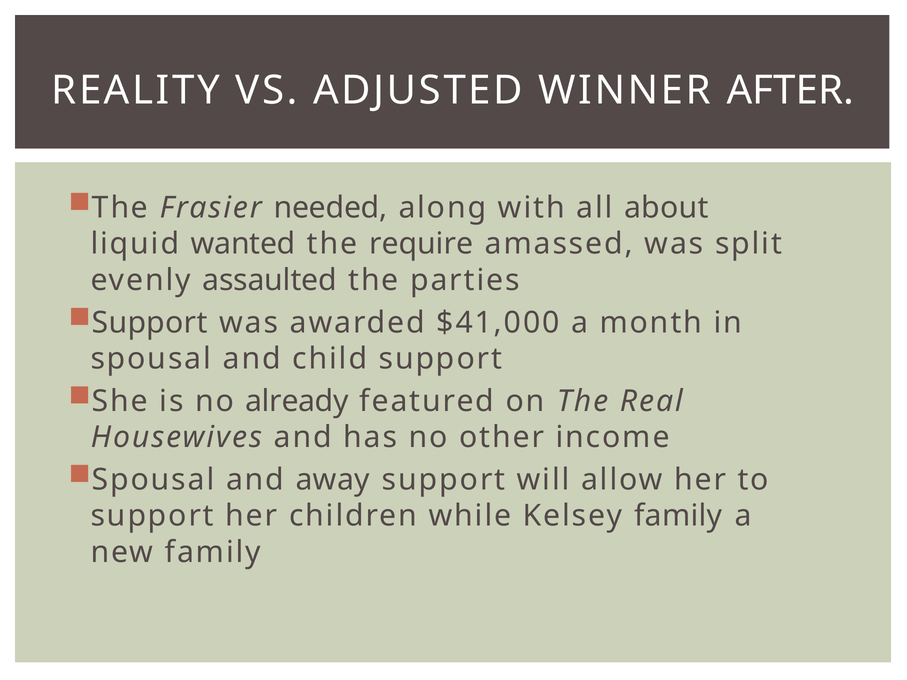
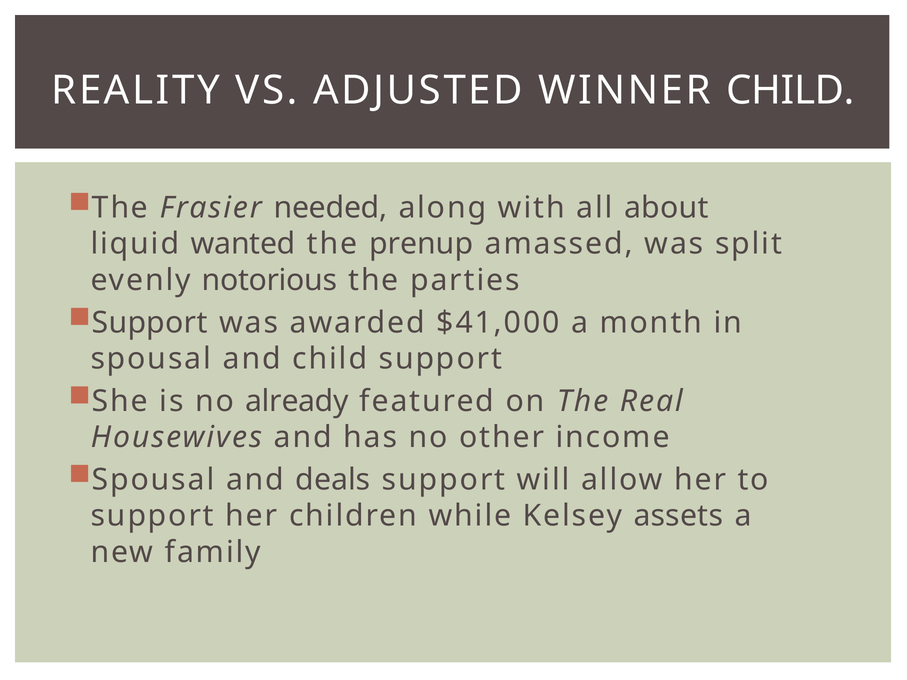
WINNER AFTER: AFTER -> CHILD
require: require -> prenup
assaulted: assaulted -> notorious
away: away -> deals
Kelsey family: family -> assets
